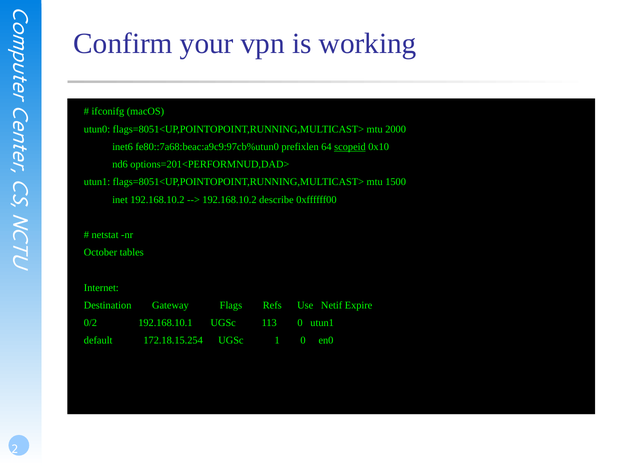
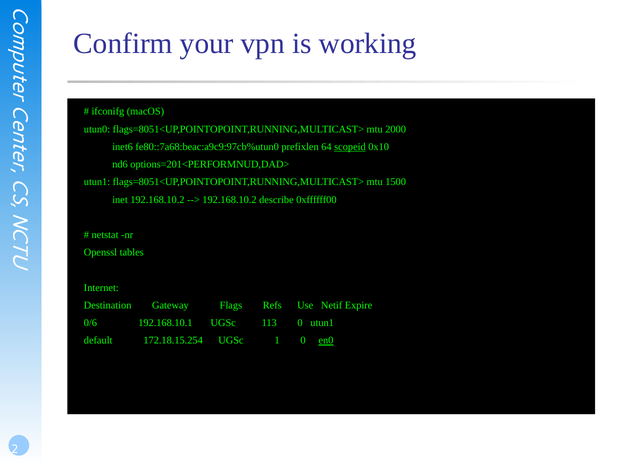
October: October -> Openssl
0/2: 0/2 -> 0/6
en0 underline: none -> present
